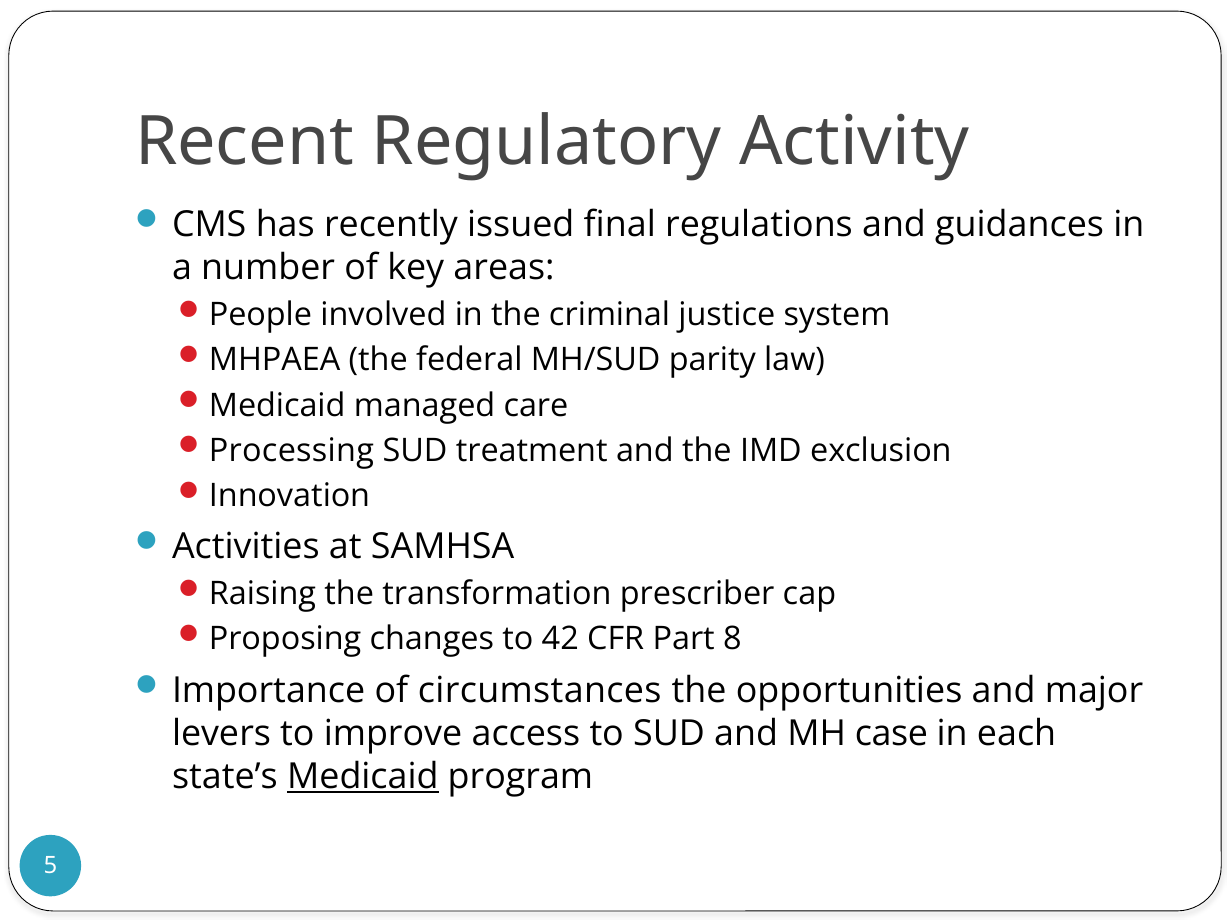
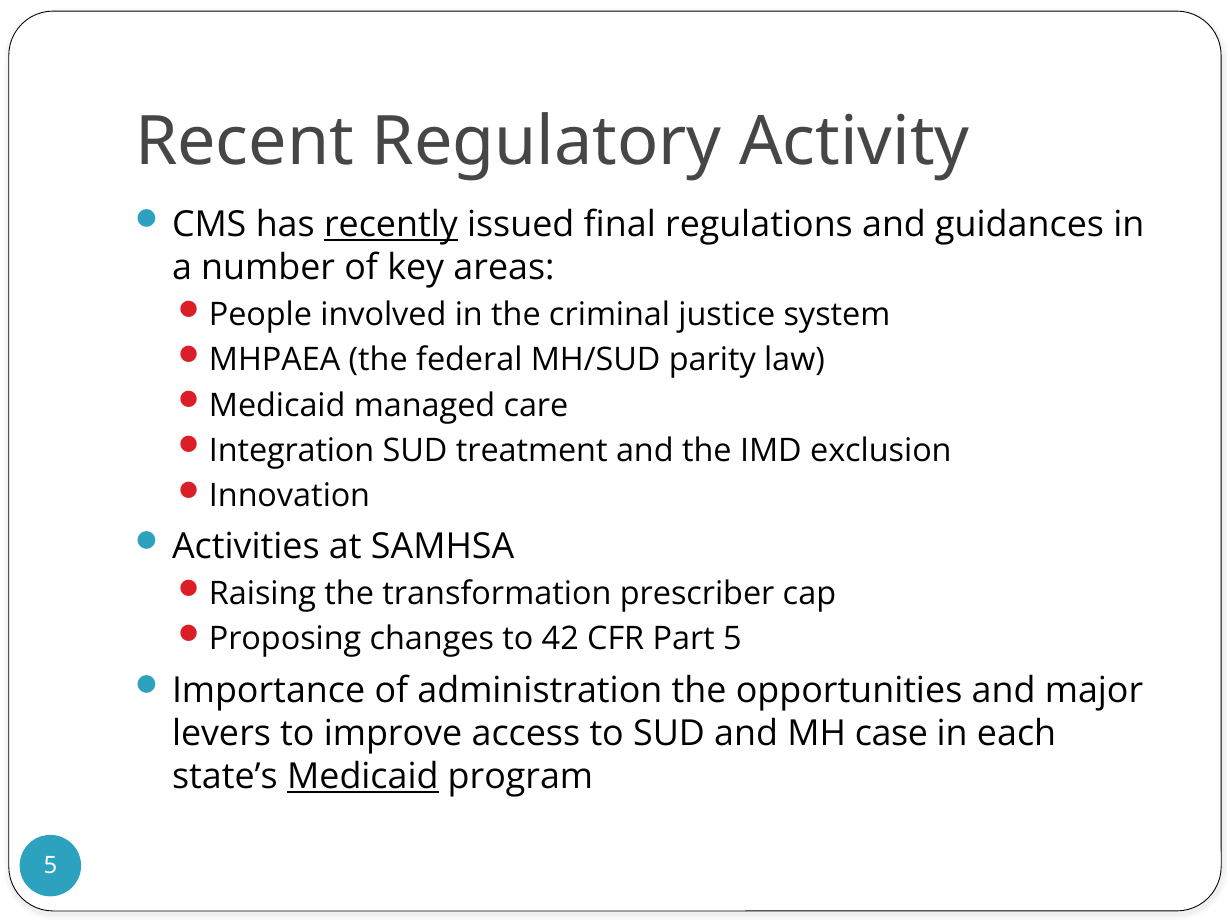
recently underline: none -> present
Processing: Processing -> Integration
Part 8: 8 -> 5
circumstances: circumstances -> administration
